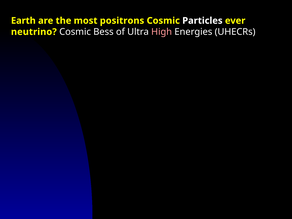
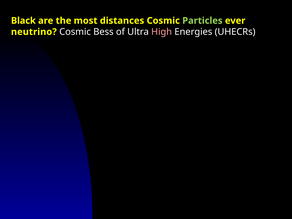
Earth: Earth -> Black
positrons: positrons -> distances
Particles colour: white -> light green
